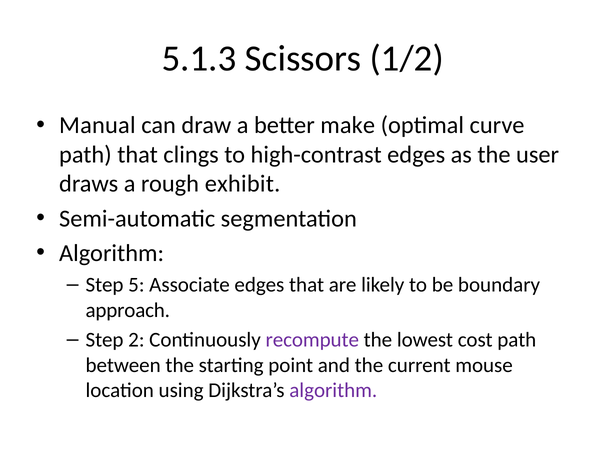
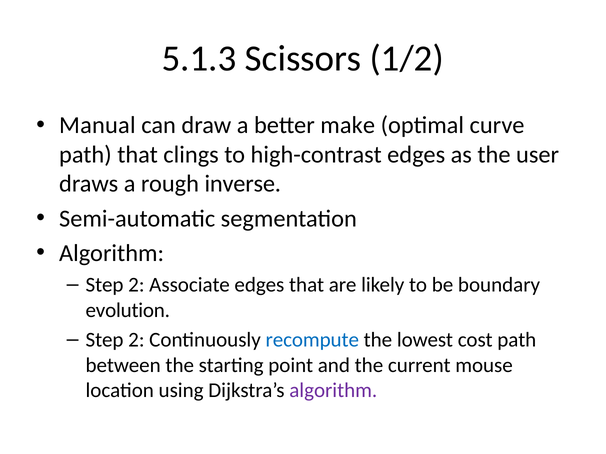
exhibit: exhibit -> inverse
5 at (136, 285): 5 -> 2
approach: approach -> evolution
recompute colour: purple -> blue
